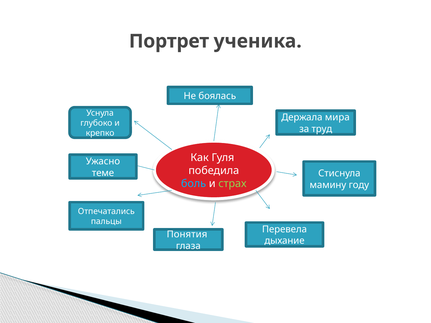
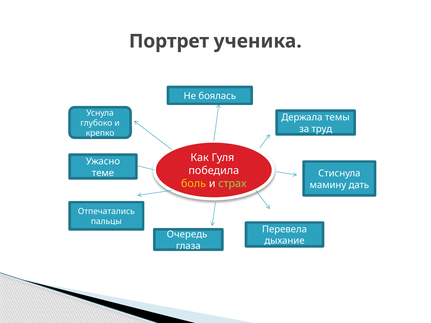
мира: мира -> темы
боль colour: light blue -> yellow
году: году -> дать
Понятия: Понятия -> Очередь
